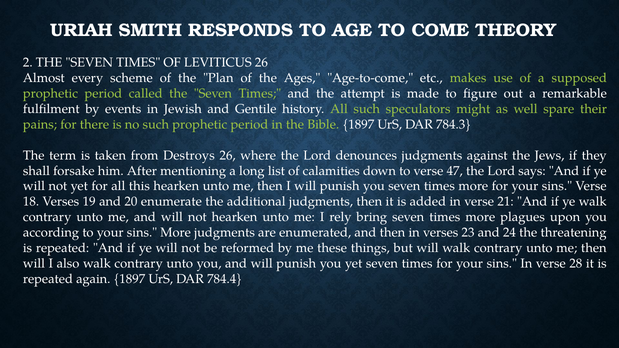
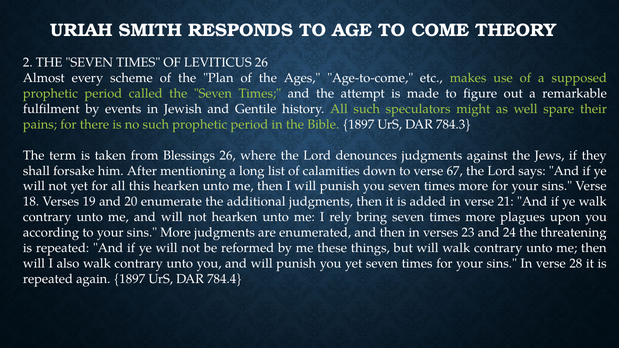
Destroys: Destroys -> Blessings
47: 47 -> 67
